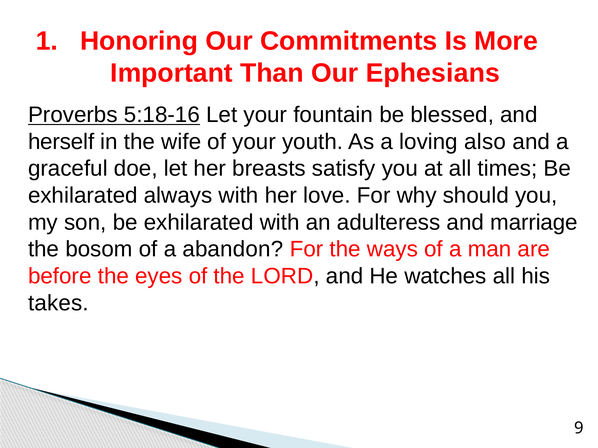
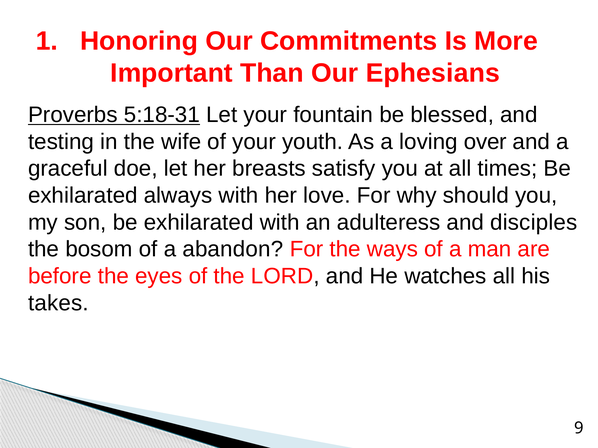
5:18-16: 5:18-16 -> 5:18-31
herself: herself -> testing
also: also -> over
marriage: marriage -> disciples
